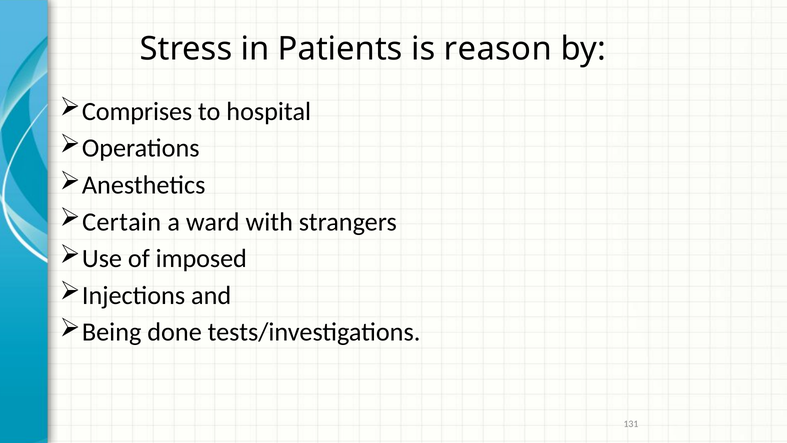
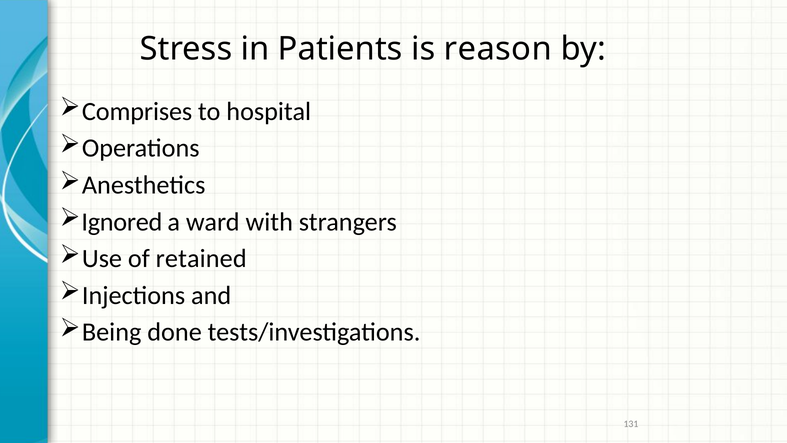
Certain: Certain -> Ignored
imposed: imposed -> retained
